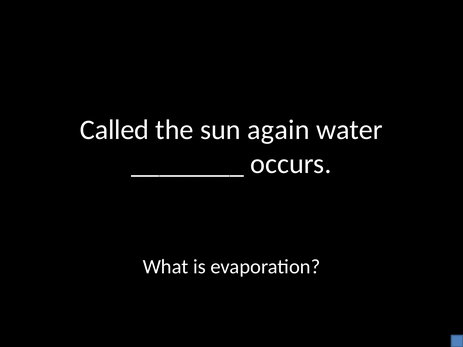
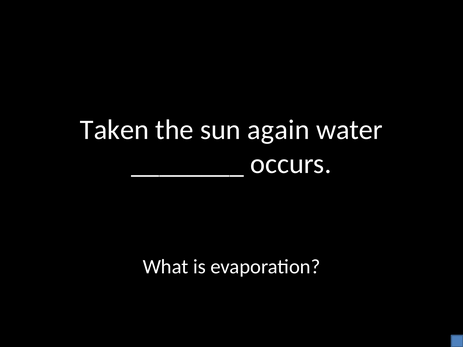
Called: Called -> Taken
